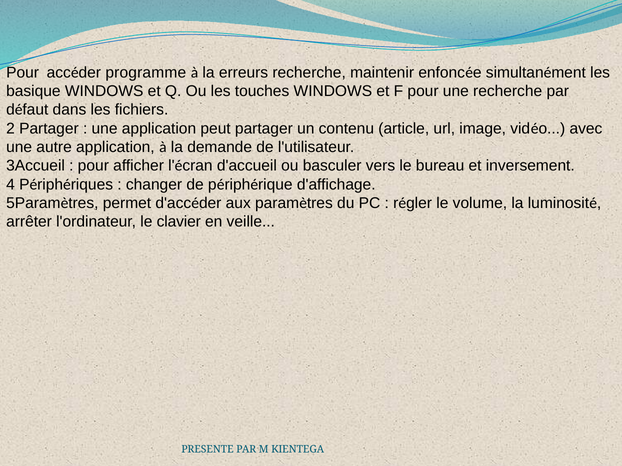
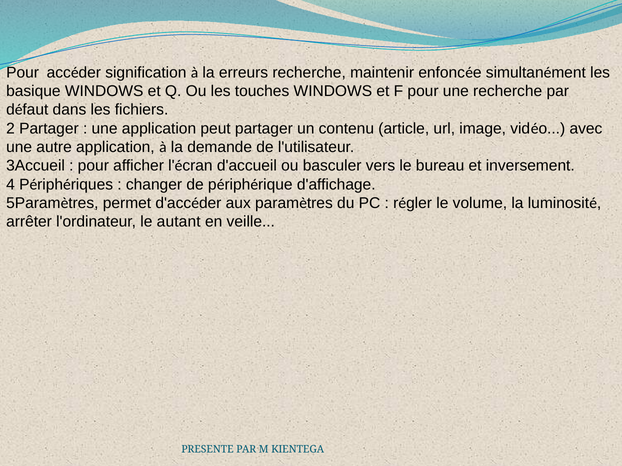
programme: programme -> signification
clavier: clavier -> autant
